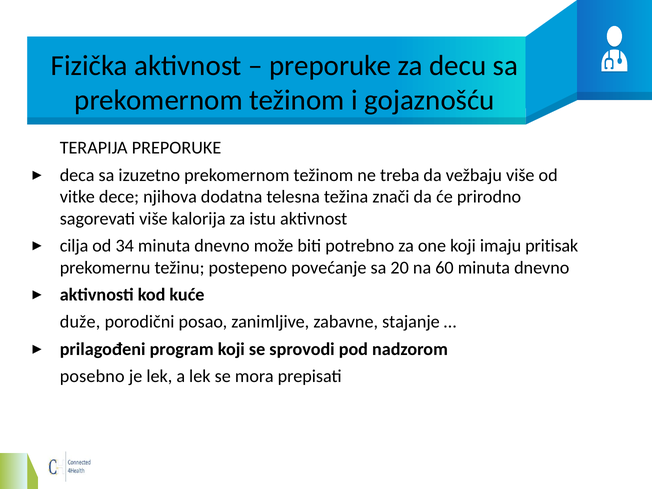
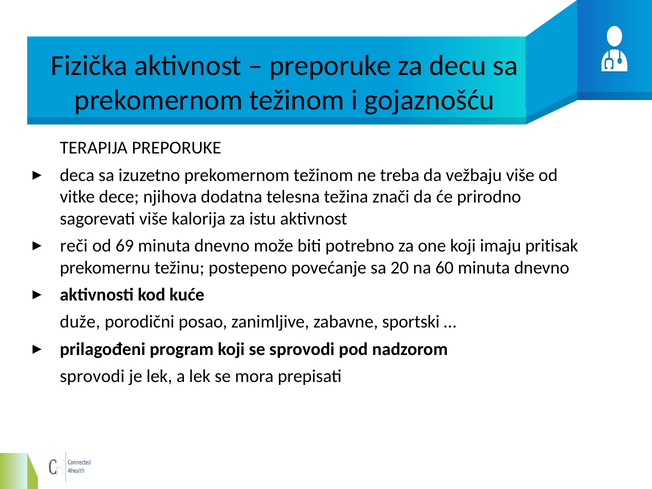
cilja: cilja -> reči
34: 34 -> 69
stajanje: stajanje -> sportski
posebno at (92, 376): posebno -> sprovodi
